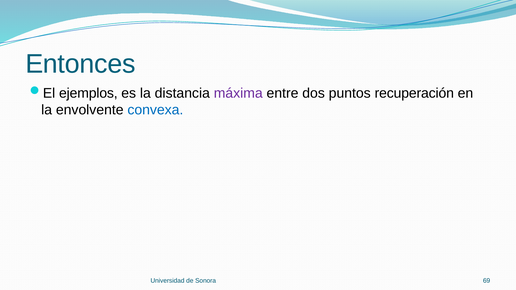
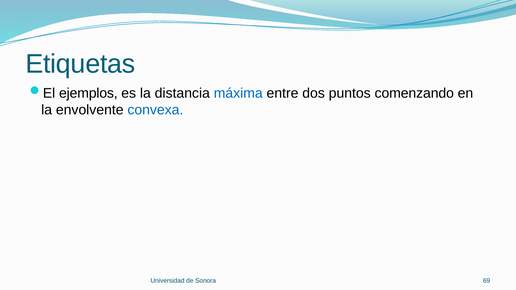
Entonces: Entonces -> Etiquetas
máxima colour: purple -> blue
recuperación: recuperación -> comenzando
